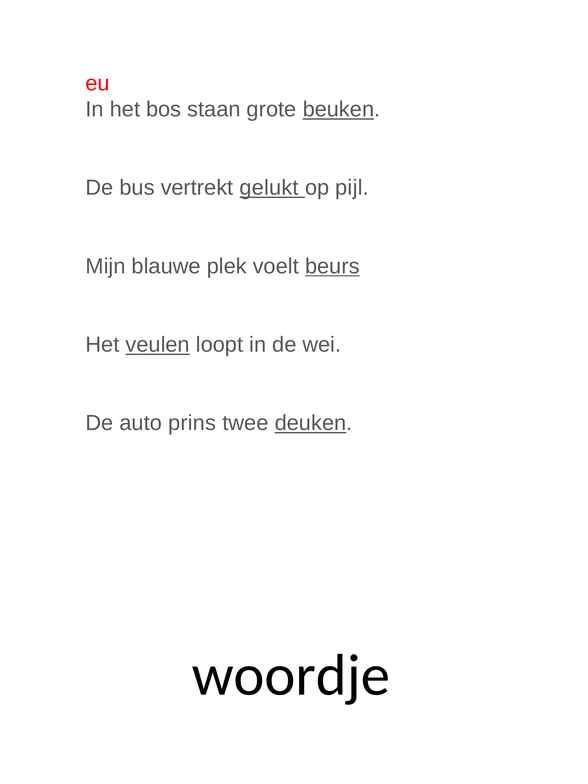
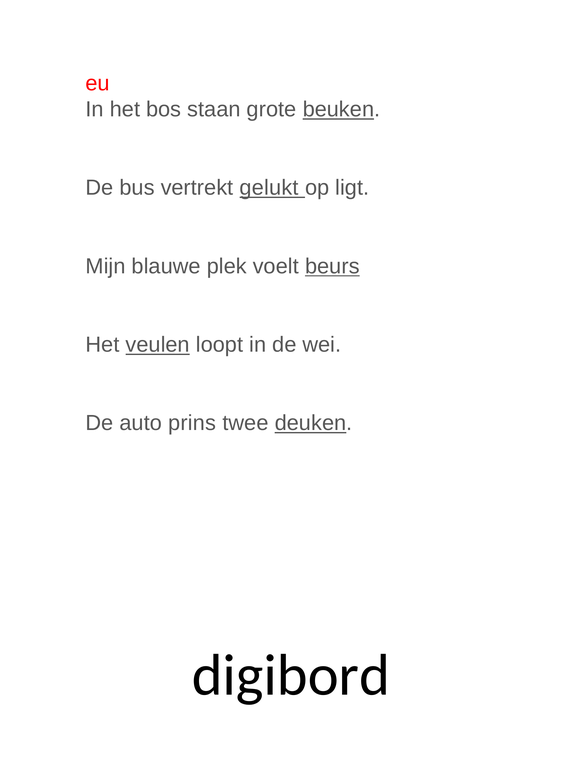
pijl: pijl -> ligt
woordje: woordje -> digibord
